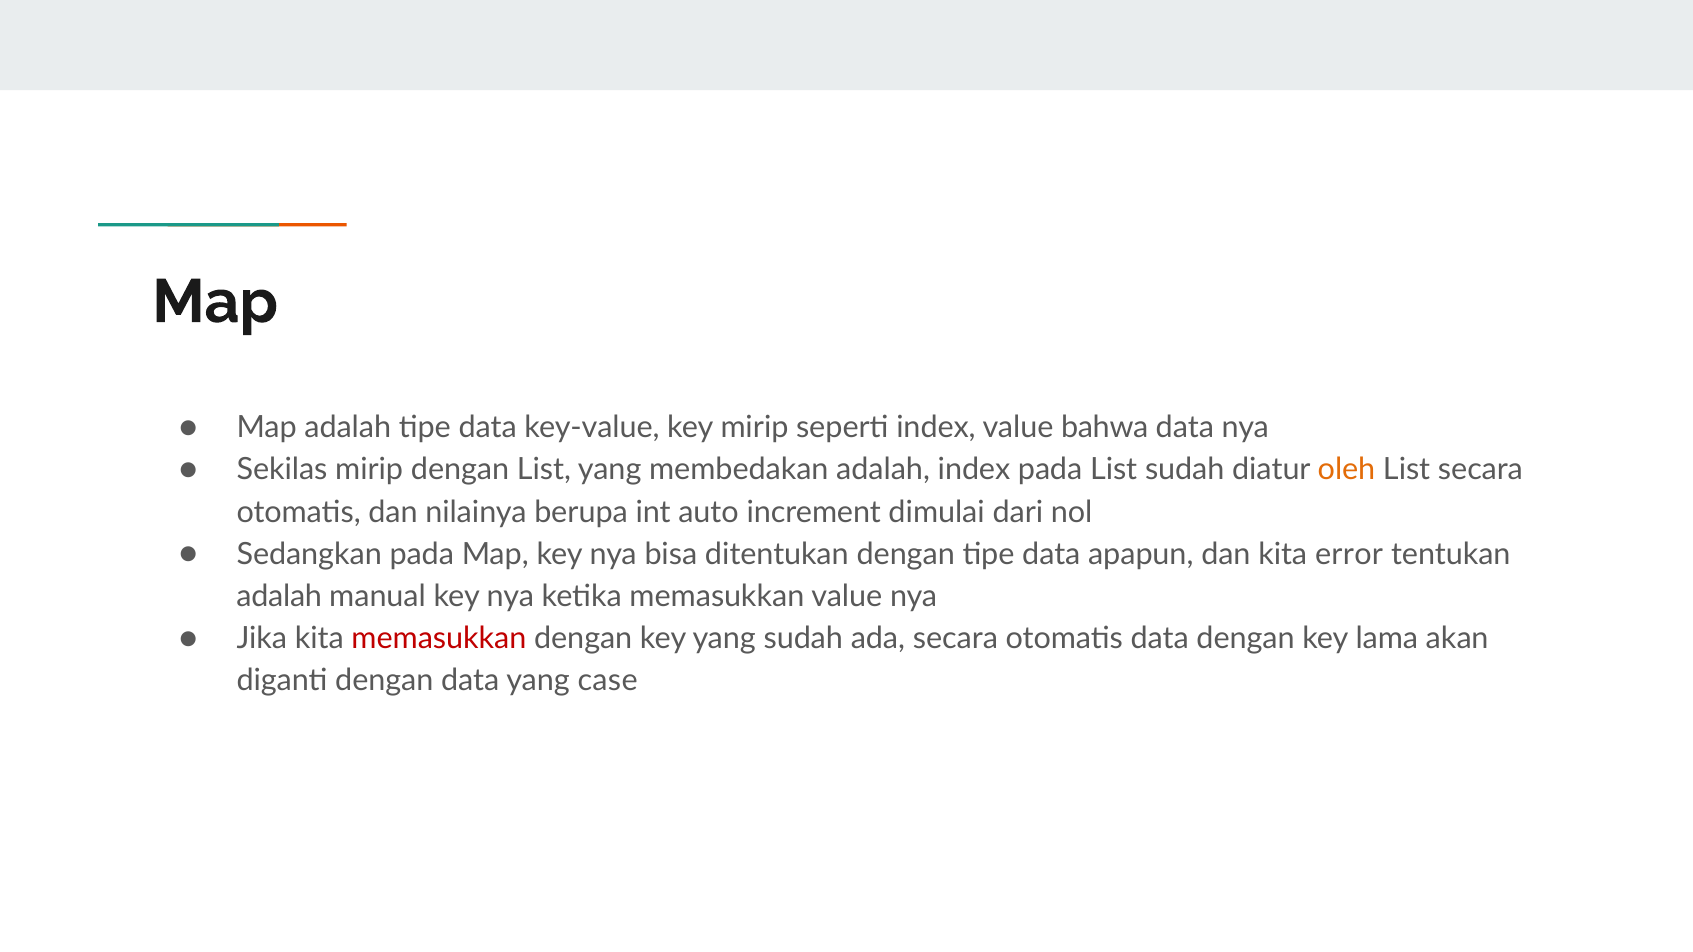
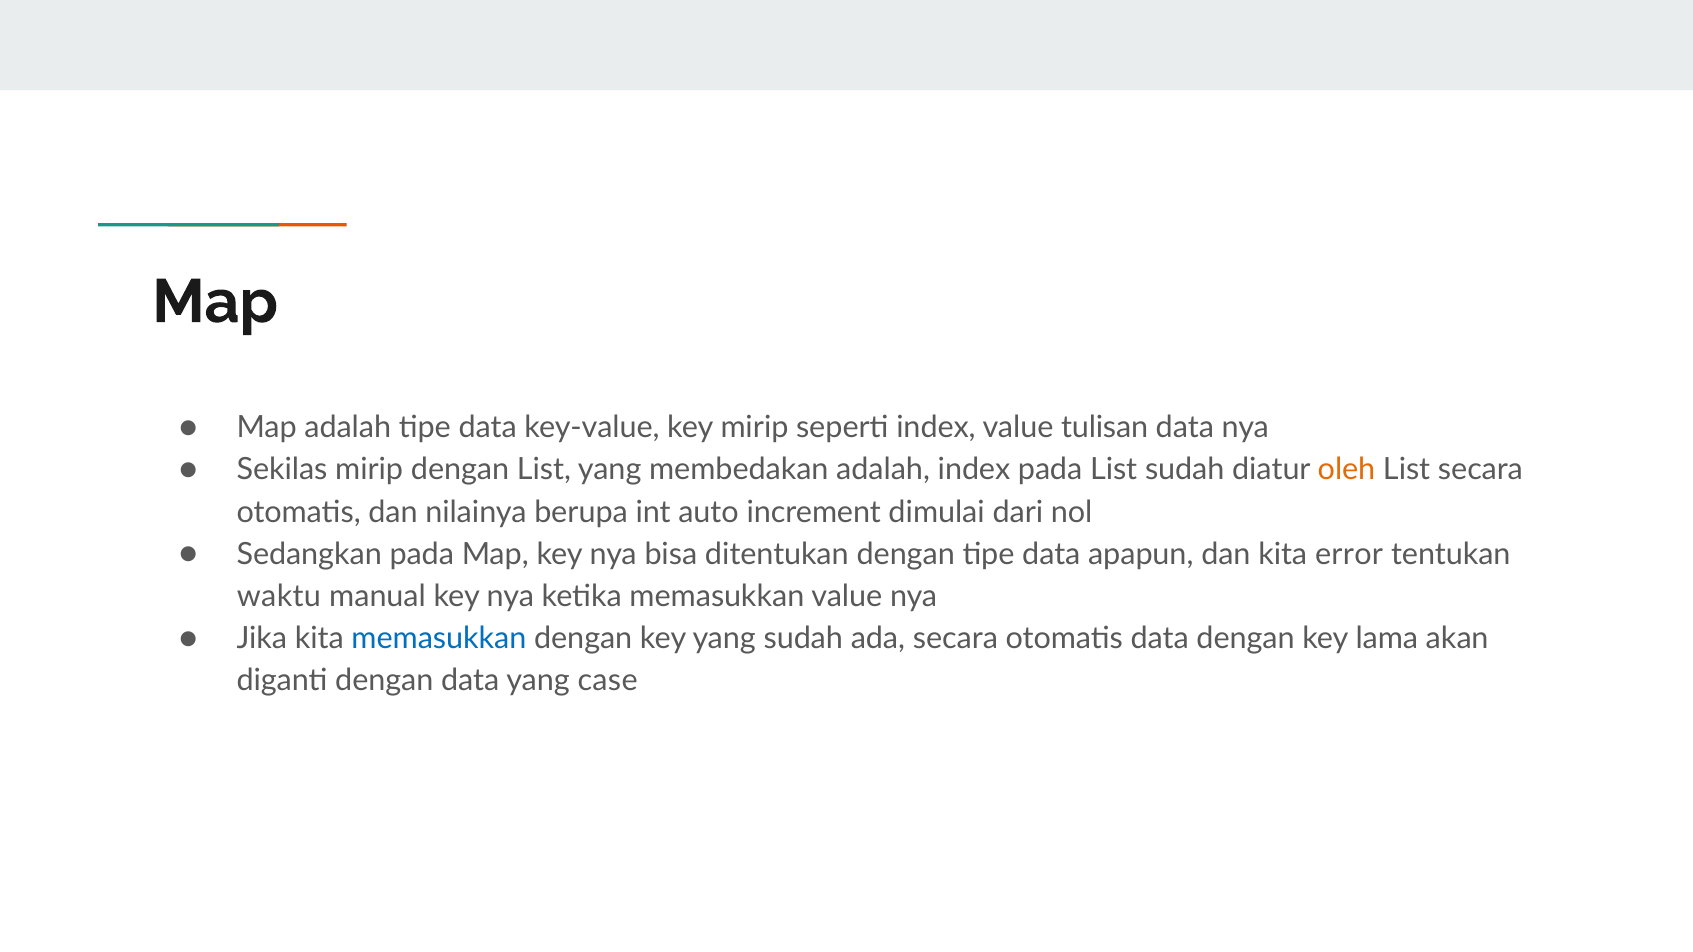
bahwa: bahwa -> tulisan
adalah at (279, 597): adalah -> waktu
memasukkan at (439, 639) colour: red -> blue
